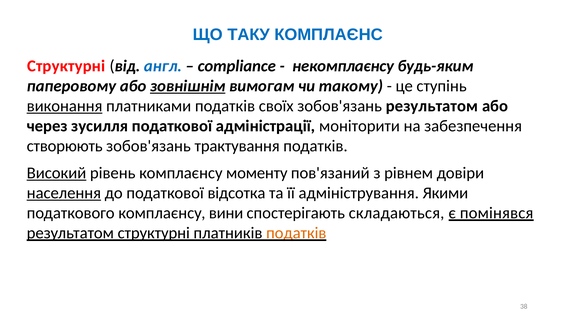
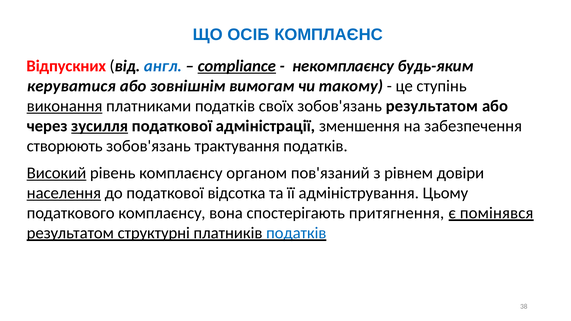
ТАКУ: ТАКУ -> ОСІБ
Структурні at (66, 66): Структурні -> Відпускних
compliance underline: none -> present
паперовому: паперовому -> керуватися
зовнішнім underline: present -> none
зусилля underline: none -> present
моніторити: моніторити -> зменшення
моменту: моменту -> органом
Якими: Якими -> Цьому
вини: вини -> вона
складаються: складаються -> притягнення
податків at (296, 233) colour: orange -> blue
